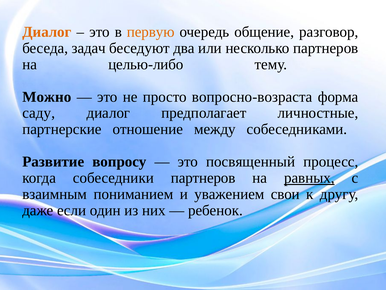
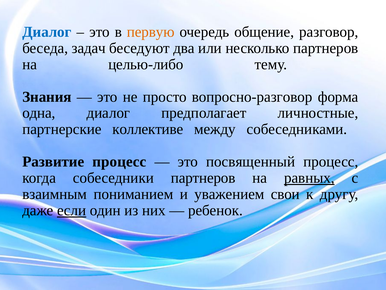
Диалог at (47, 32) colour: orange -> blue
Можно: Можно -> Знания
вопросно-возраста: вопросно-возраста -> вопросно-разговор
саду: саду -> одна
отношение: отношение -> коллективе
Развитие вопросу: вопросу -> процесс
если underline: none -> present
